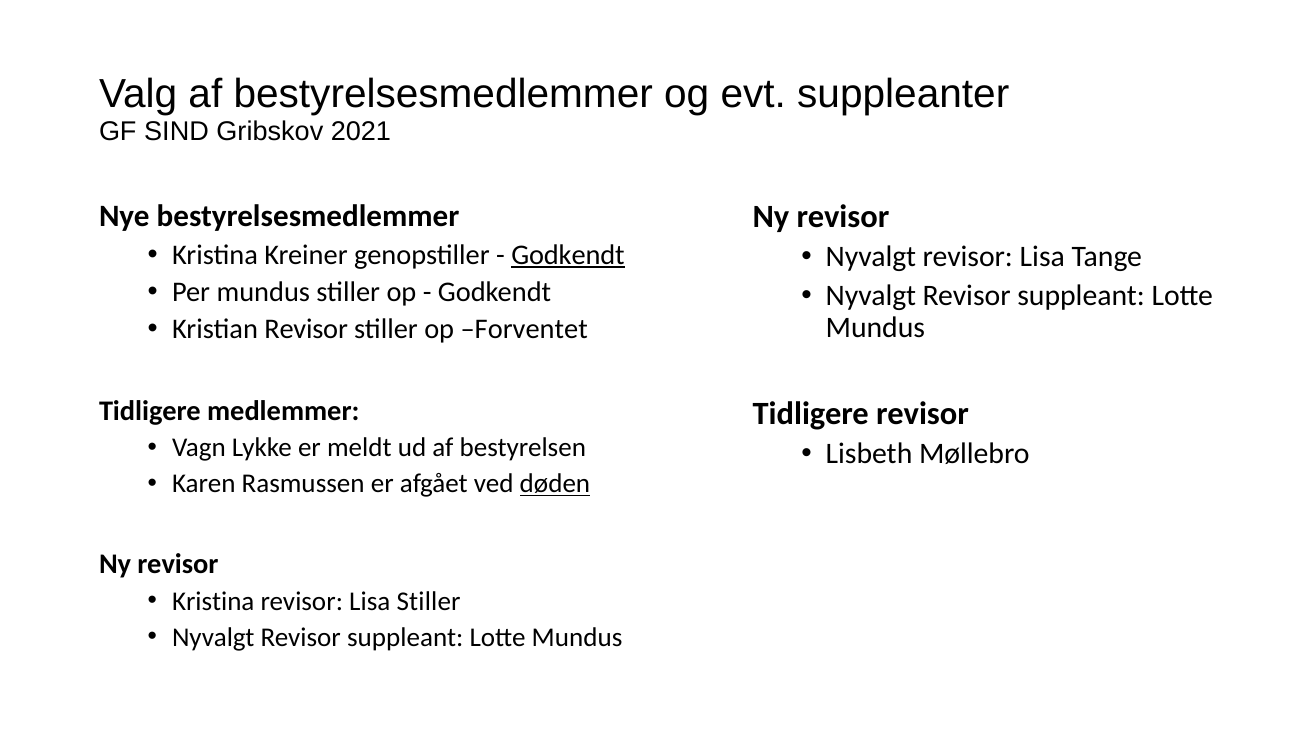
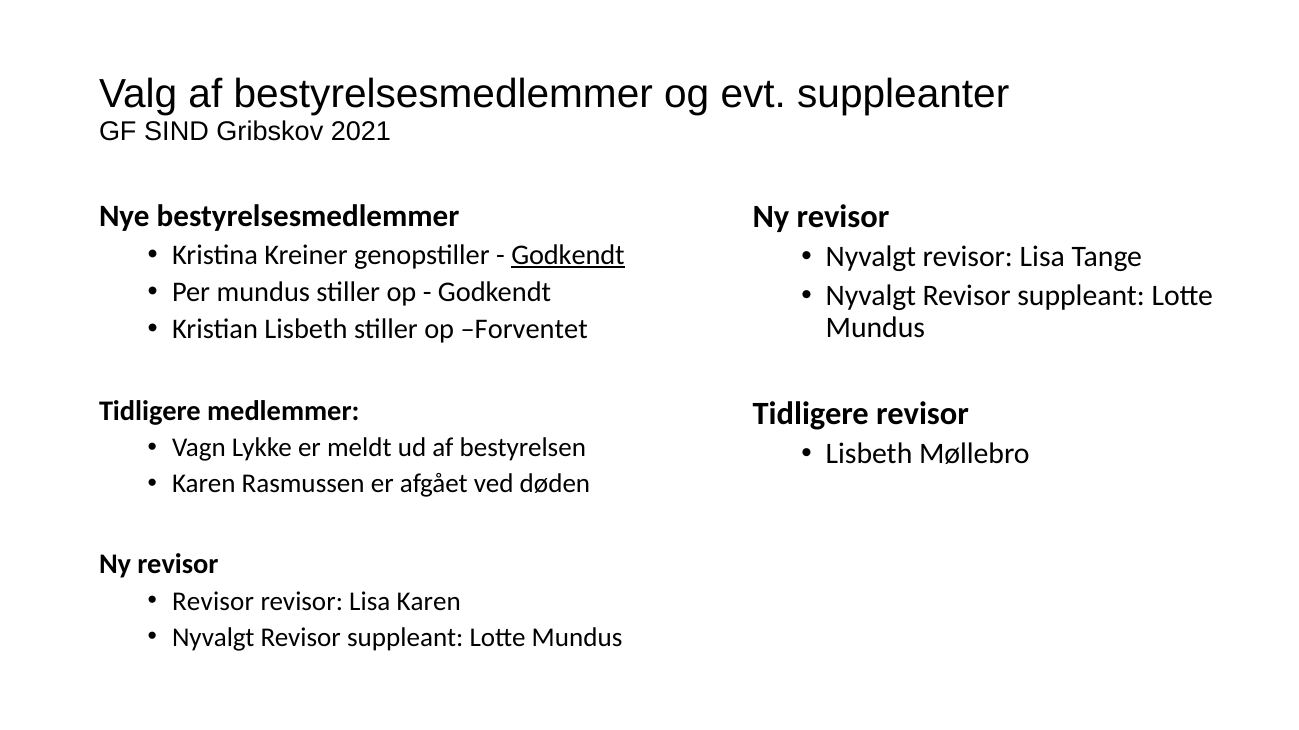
Kristian Revisor: Revisor -> Lisbeth
døden underline: present -> none
Kristina at (213, 602): Kristina -> Revisor
Lisa Stiller: Stiller -> Karen
